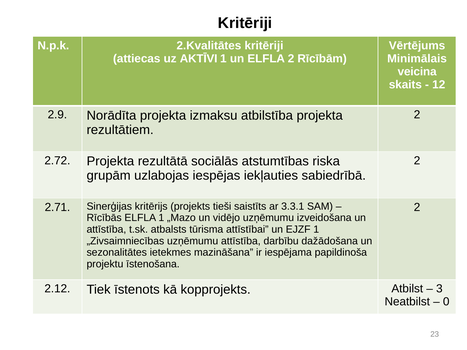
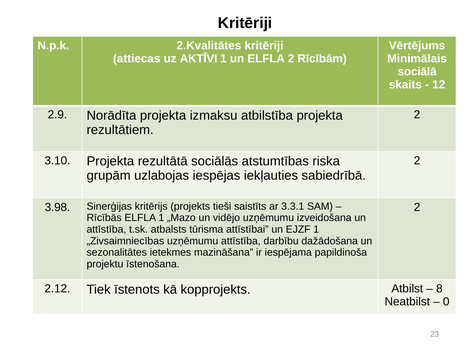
veicina: veicina -> sociālā
2.72: 2.72 -> 3.10
2.71: 2.71 -> 3.98
3: 3 -> 8
